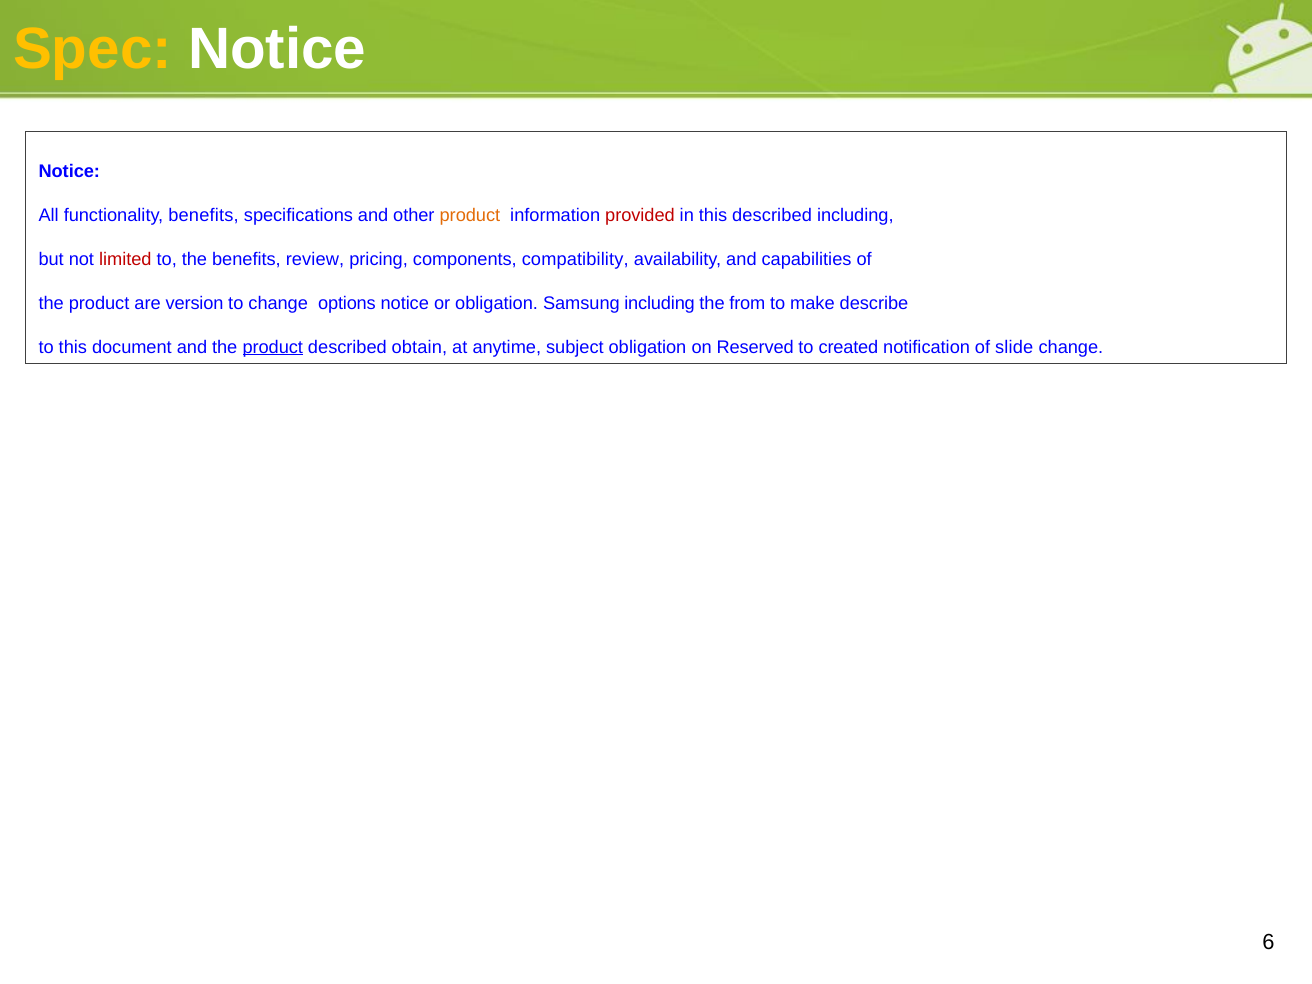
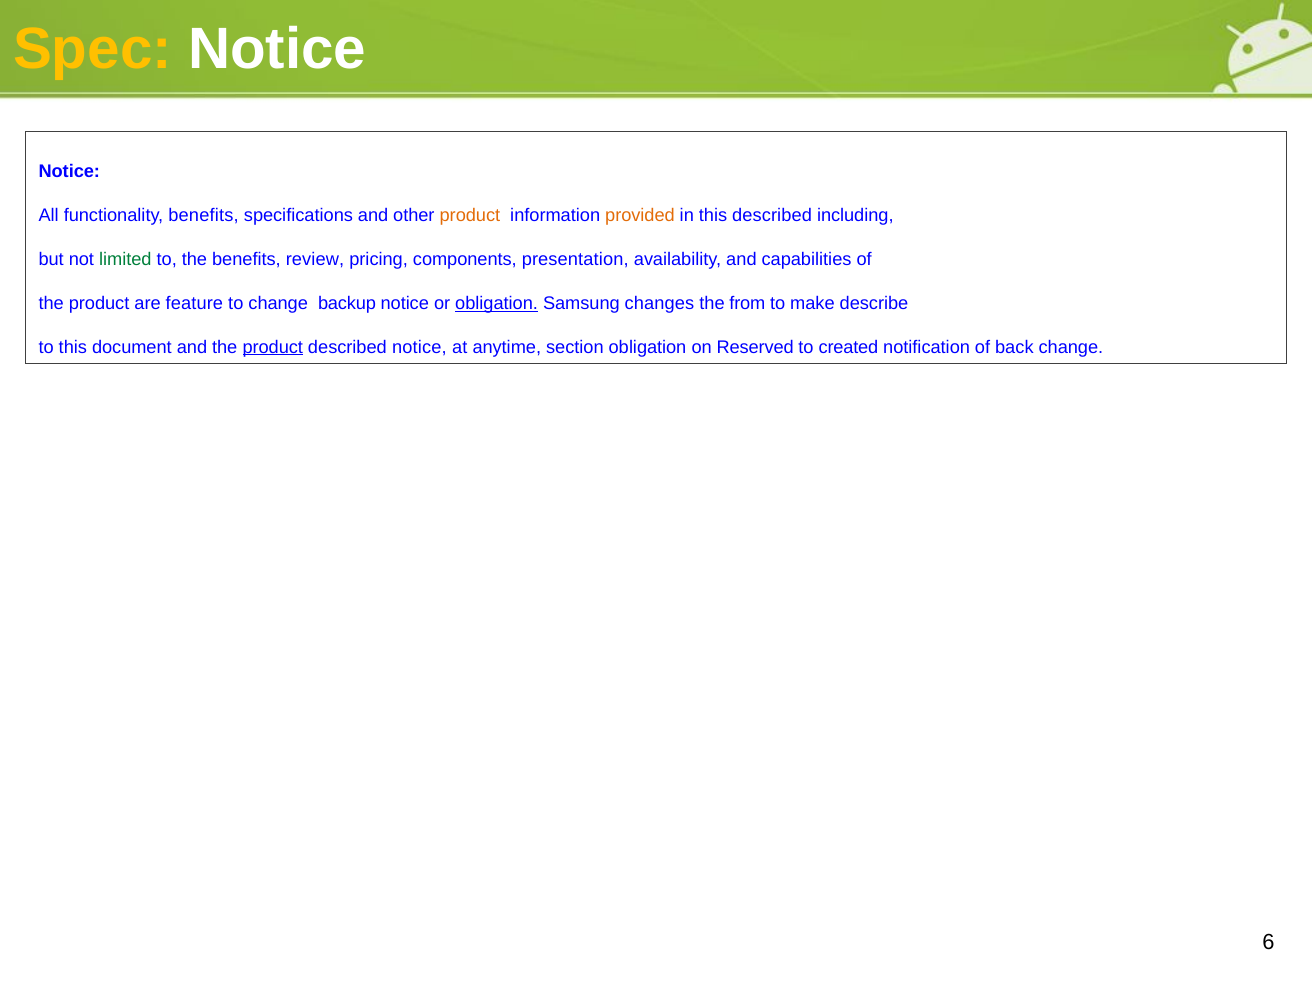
provided colour: red -> orange
limited colour: red -> green
compatibility: compatibility -> presentation
version: version -> feature
options: options -> backup
obligation at (497, 303) underline: none -> present
Samsung including: including -> changes
described obtain: obtain -> notice
subject: subject -> section
slide: slide -> back
